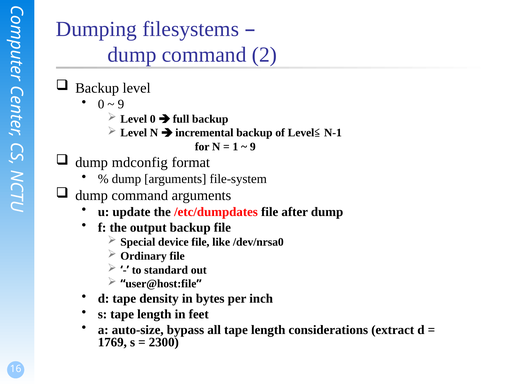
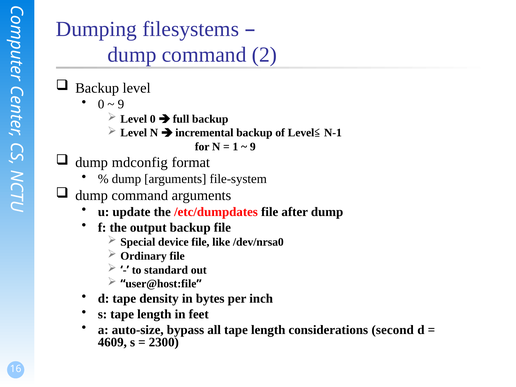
extract: extract -> second
1769: 1769 -> 4609
